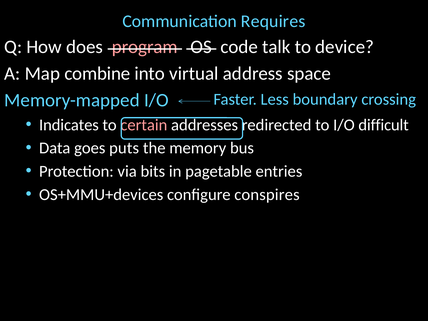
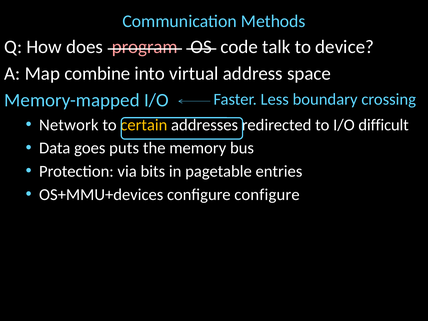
Requires: Requires -> Methods
Indicates: Indicates -> Network
certain colour: pink -> yellow
configure conspires: conspires -> configure
